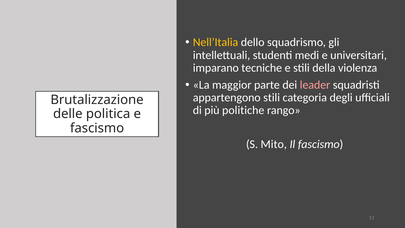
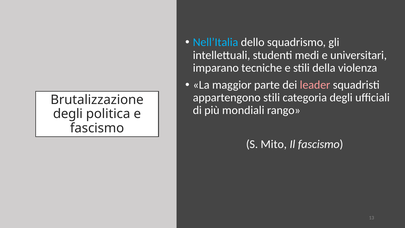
Nell’Italia colour: yellow -> light blue
politiche: politiche -> mondiali
delle at (68, 114): delle -> degli
